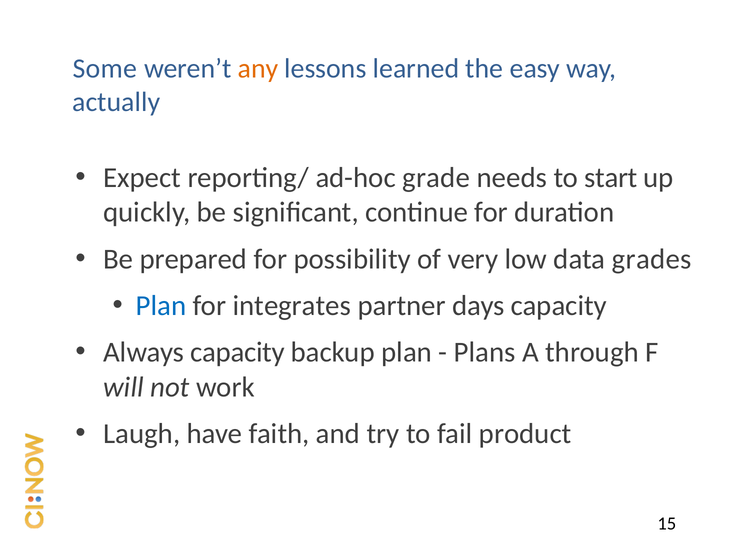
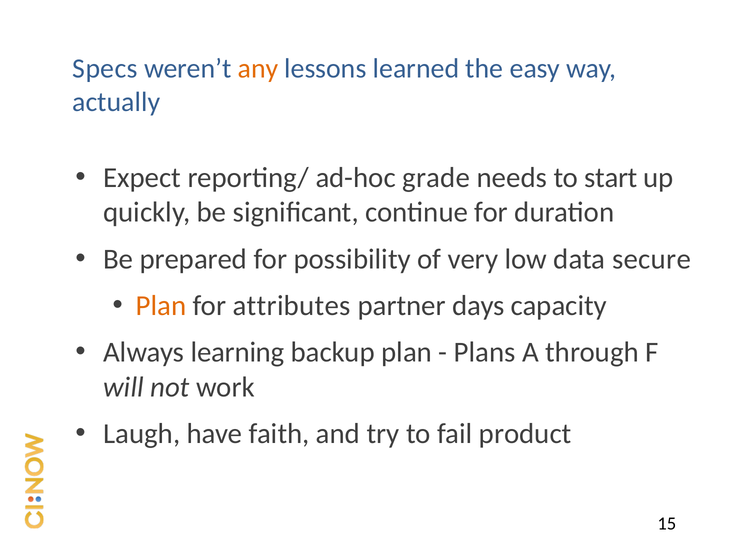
Some: Some -> Specs
grades: grades -> secure
Plan at (161, 306) colour: blue -> orange
integrates: integrates -> attributes
Always capacity: capacity -> learning
